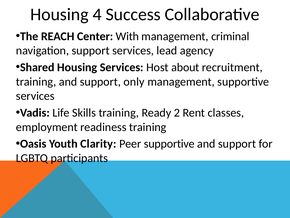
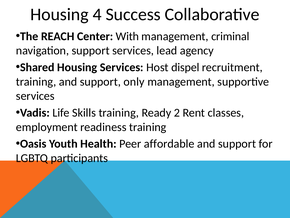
about: about -> dispel
Clarity: Clarity -> Health
Peer supportive: supportive -> affordable
